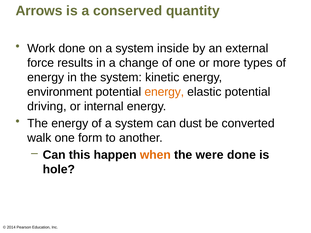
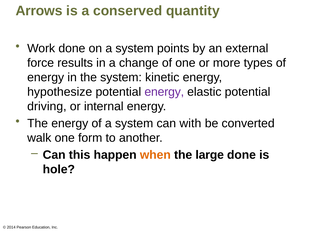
inside: inside -> points
environment: environment -> hypothesize
energy at (164, 92) colour: orange -> purple
dust: dust -> with
were: were -> large
